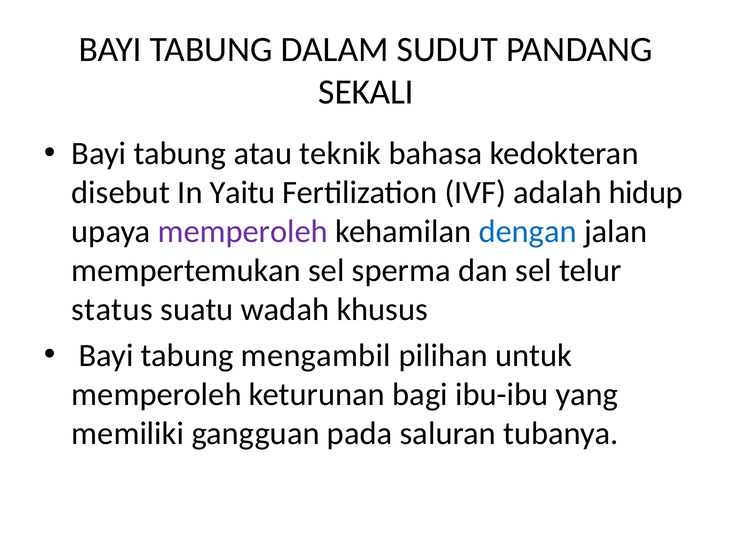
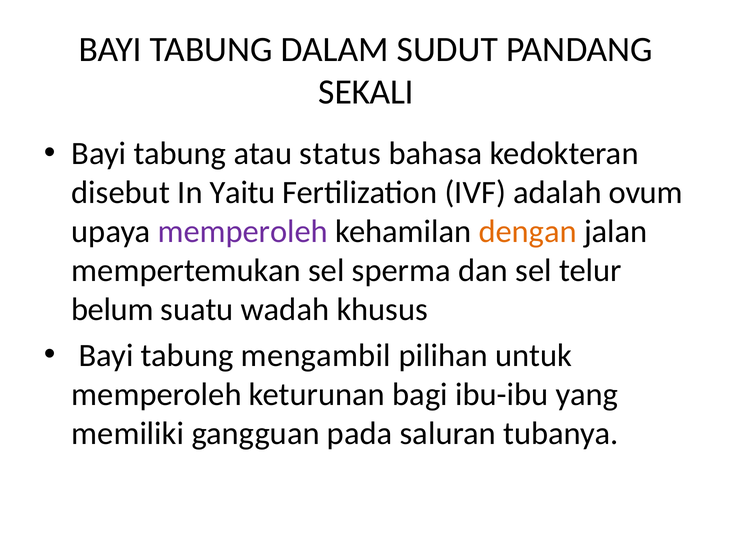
teknik: teknik -> status
hidup: hidup -> ovum
dengan colour: blue -> orange
status: status -> belum
